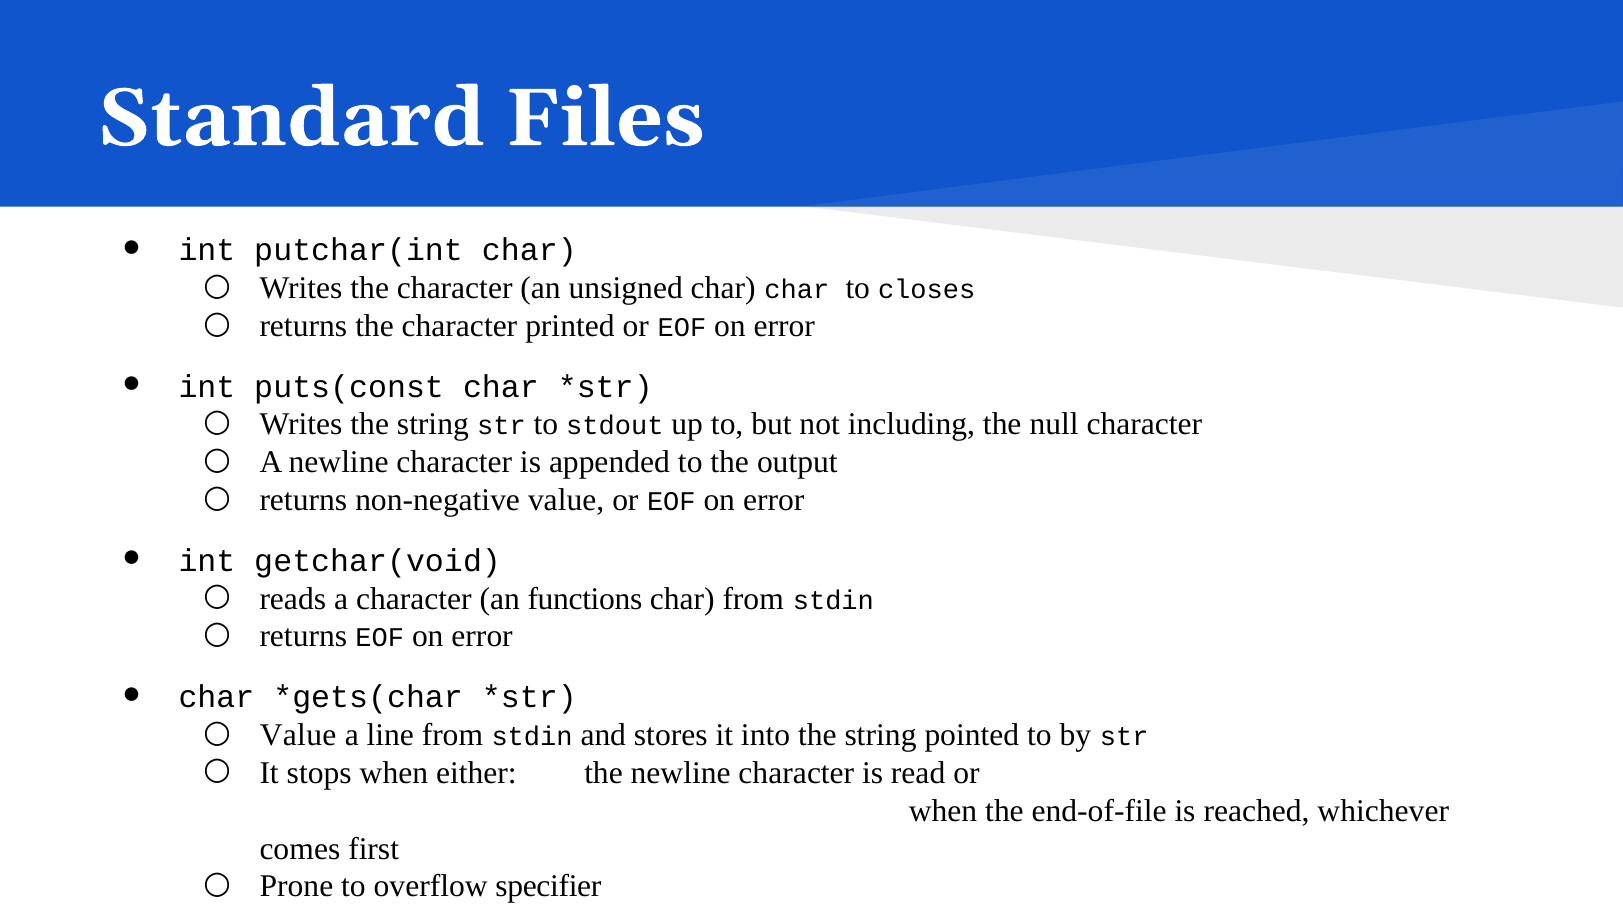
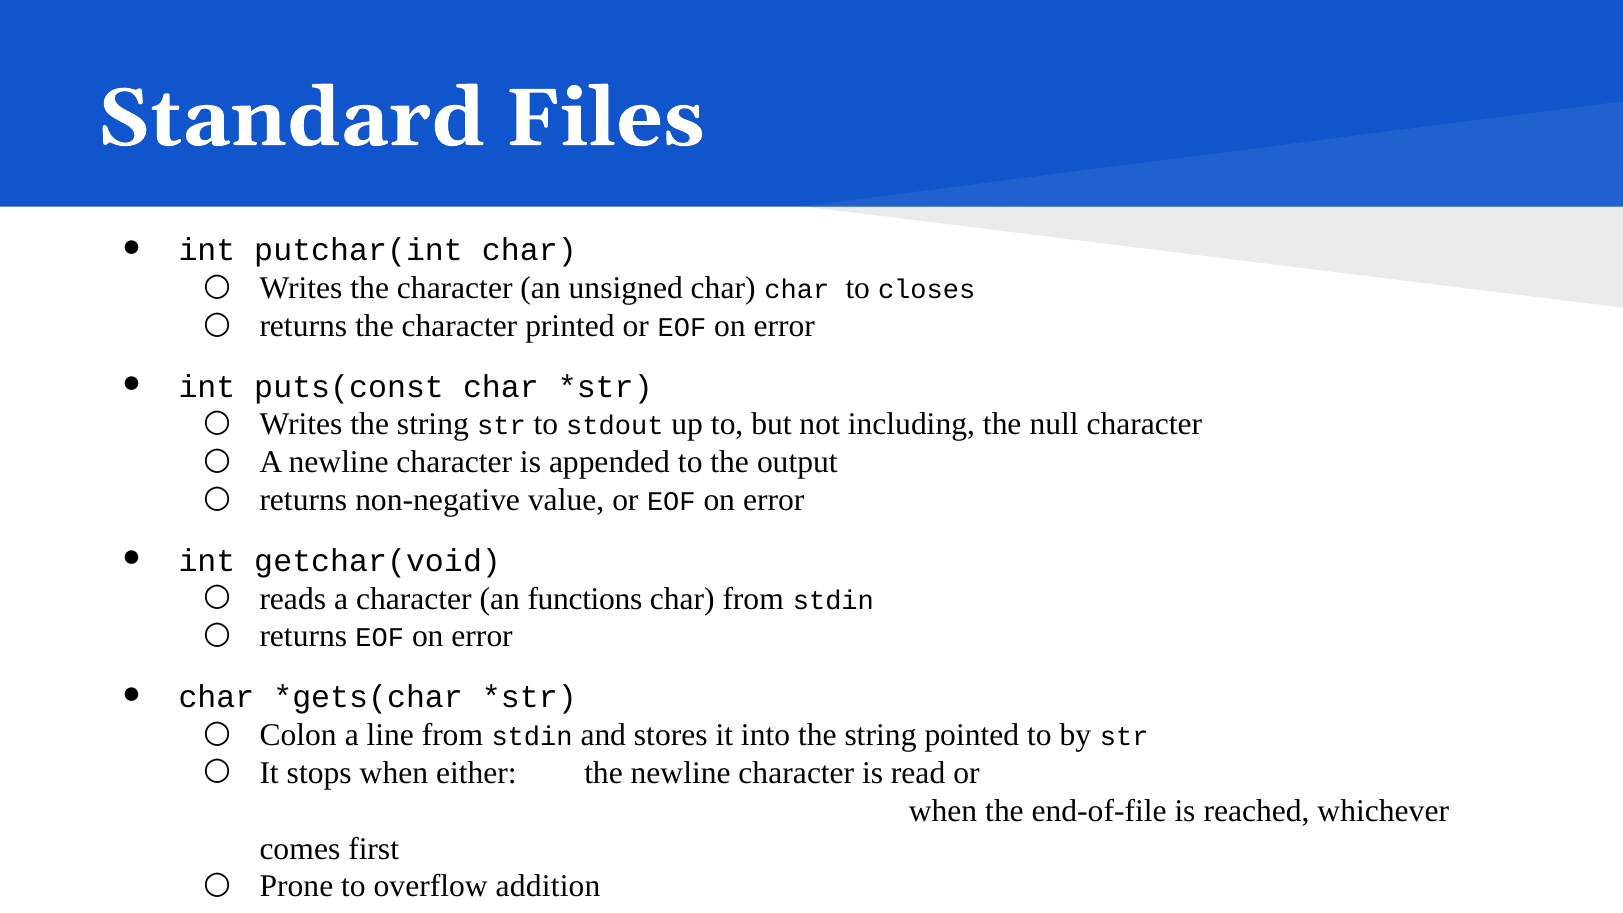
Value at (298, 735): Value -> Colon
specifier: specifier -> addition
